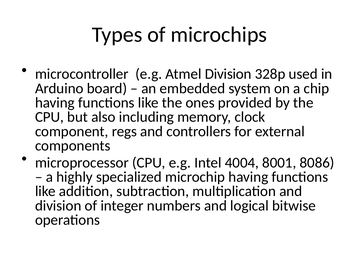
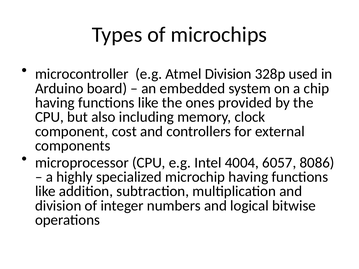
regs: regs -> cost
8001: 8001 -> 6057
